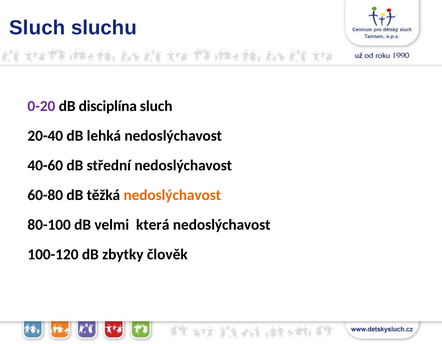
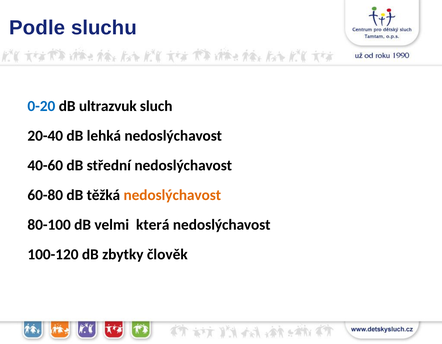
Sluch at (37, 28): Sluch -> Podle
0-20 colour: purple -> blue
disciplína: disciplína -> ultrazvuk
